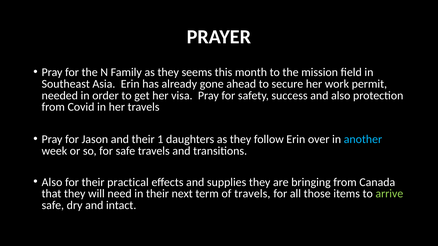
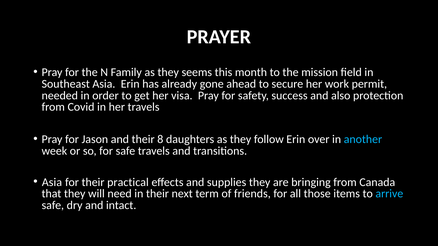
1: 1 -> 8
Also at (52, 182): Also -> Asia
of travels: travels -> friends
arrive colour: light green -> light blue
